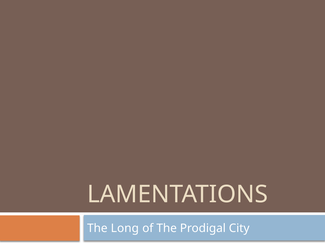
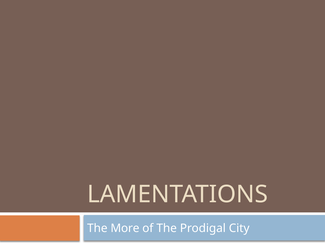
Long: Long -> More
